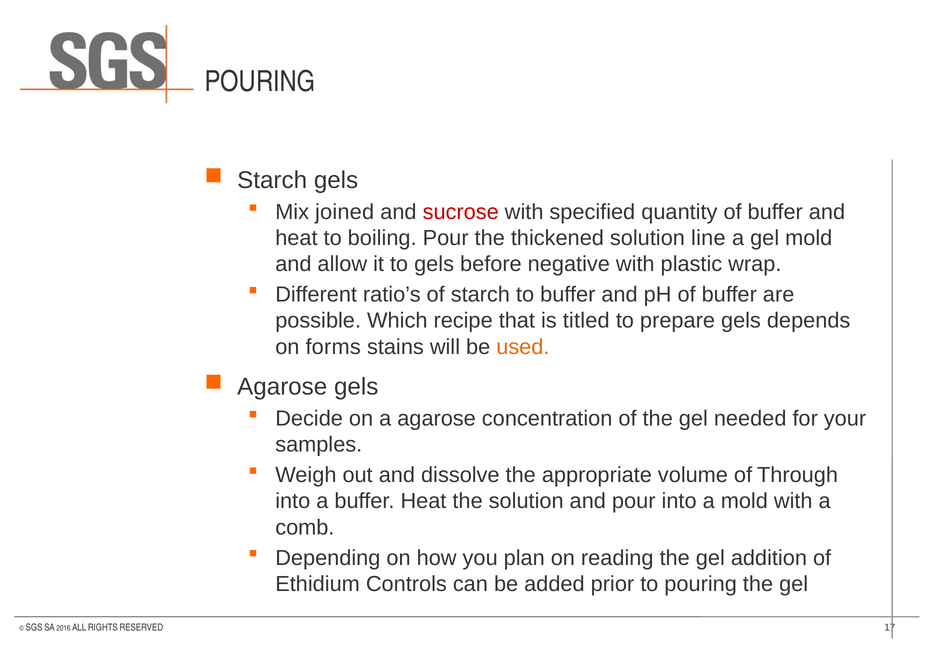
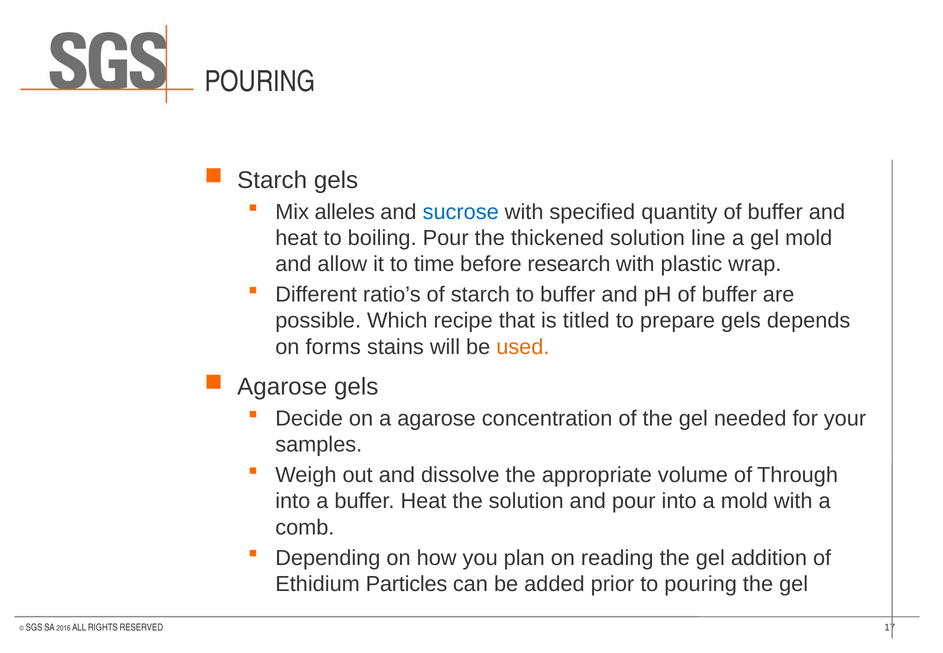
joined: joined -> alleles
sucrose colour: red -> blue
to gels: gels -> time
negative: negative -> research
Controls: Controls -> Particles
